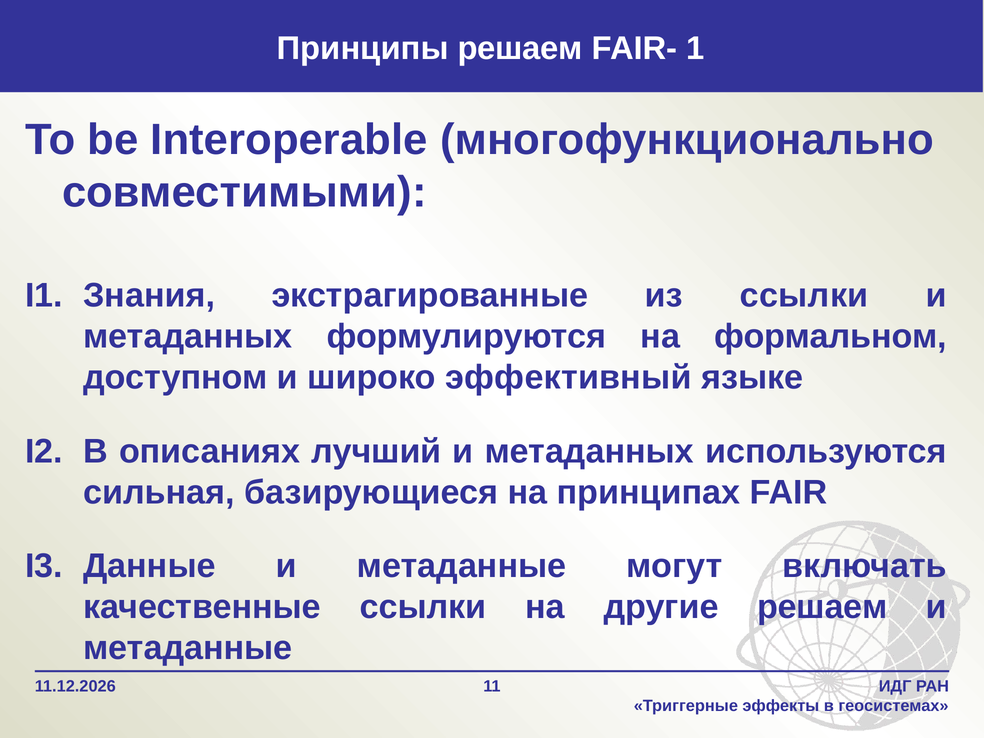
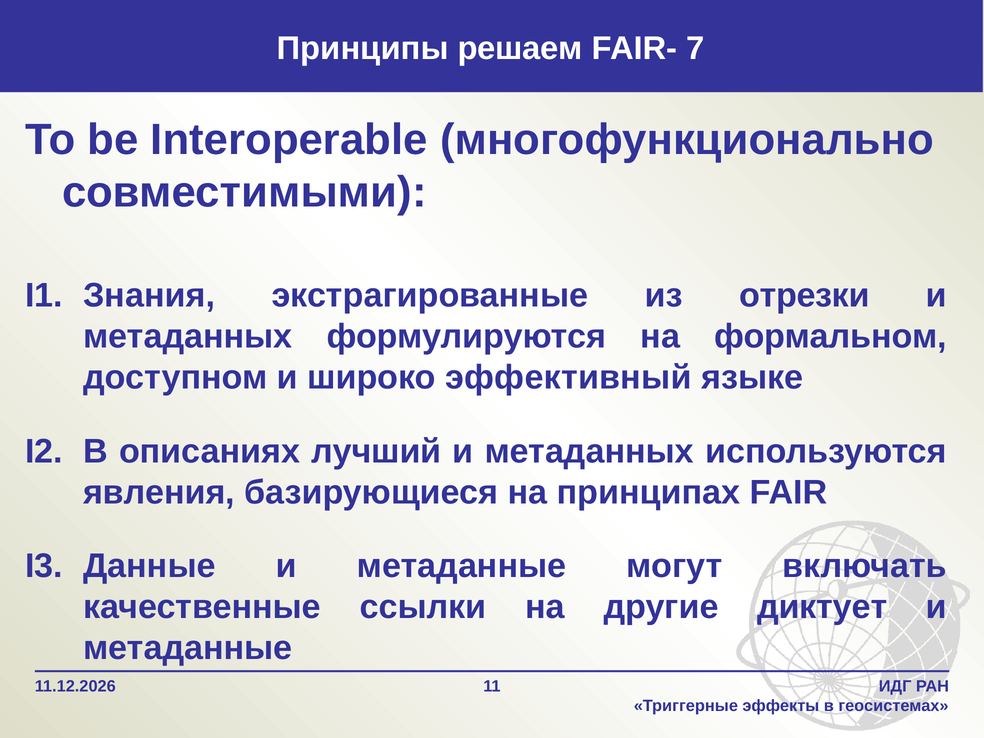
1: 1 -> 7
из ссылки: ссылки -> отрезки
сильная: сильная -> явления
другие решаем: решаем -> диктует
